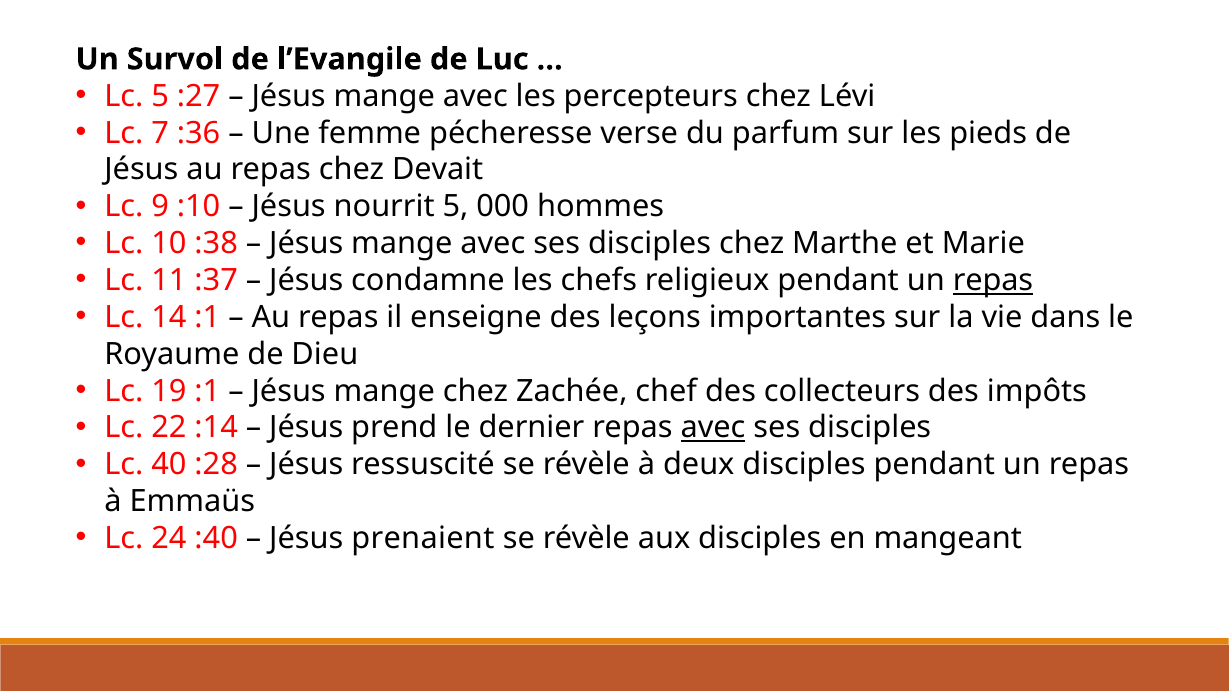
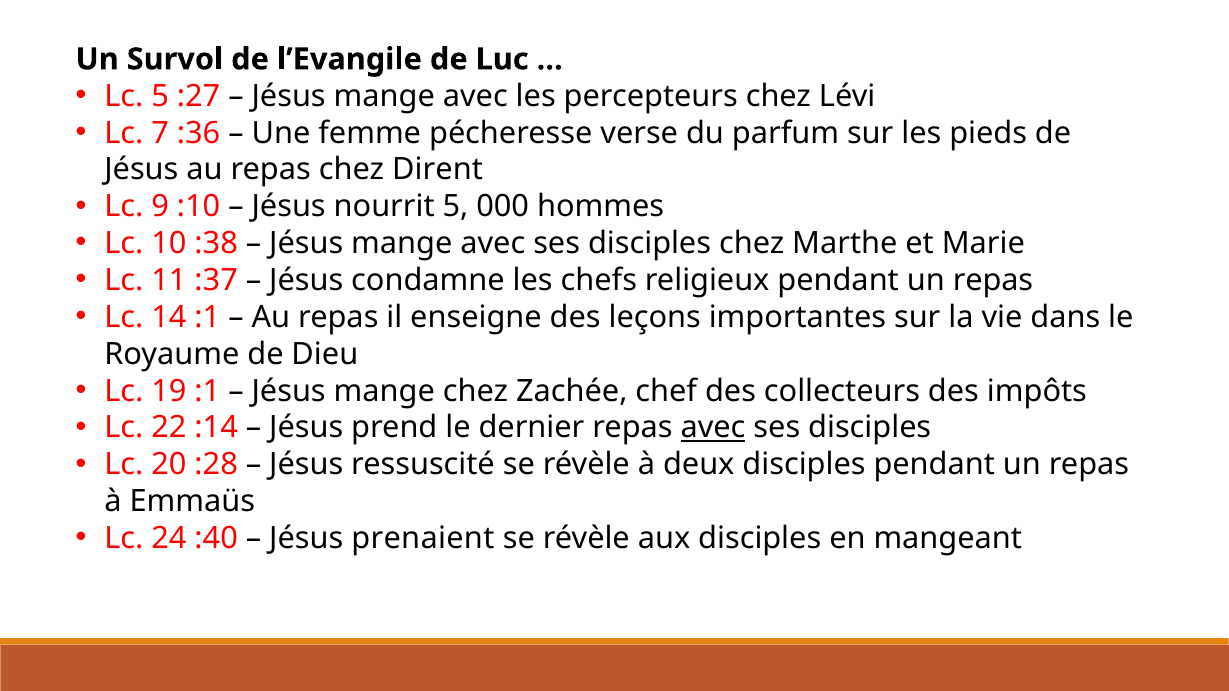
Devait: Devait -> Dirent
repas at (993, 281) underline: present -> none
40: 40 -> 20
